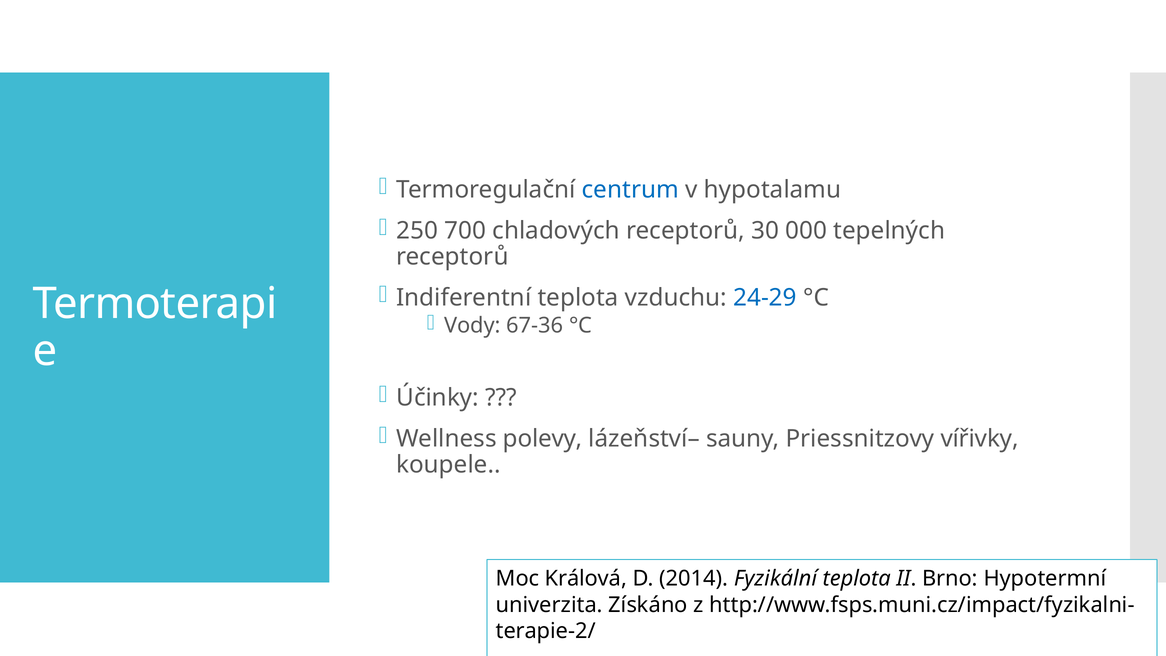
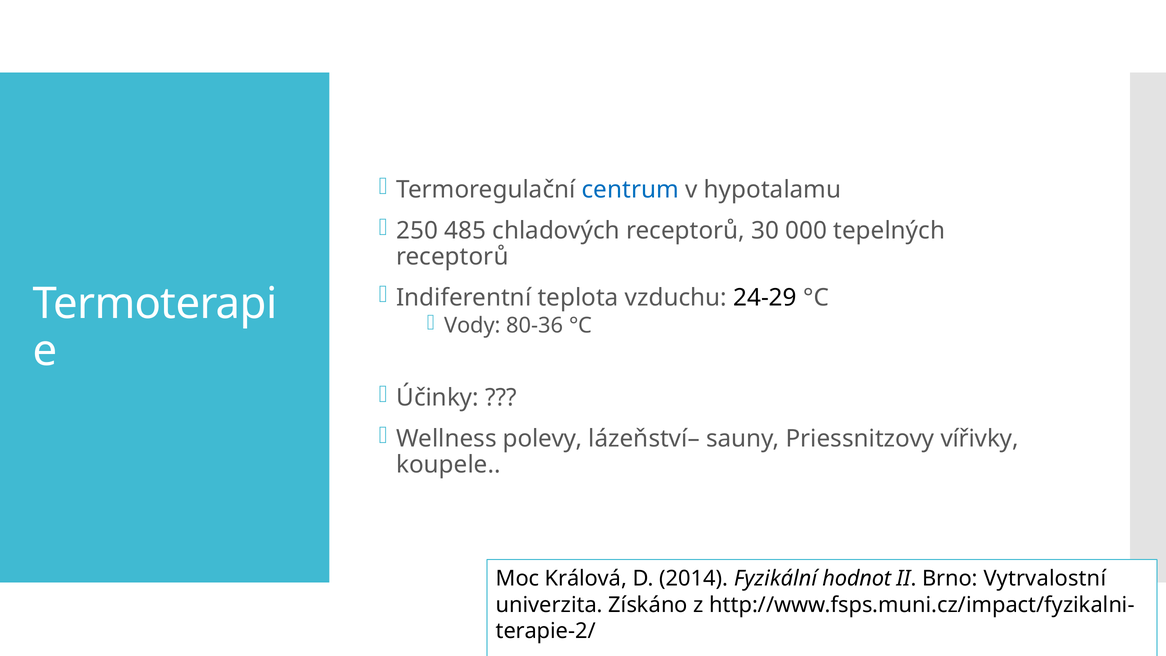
700: 700 -> 485
24-29 colour: blue -> black
67-36: 67-36 -> 80-36
Fyzikální teplota: teplota -> hodnot
Hypotermní: Hypotermní -> Vytrvalostní
